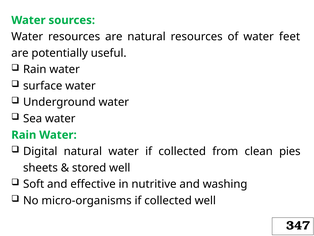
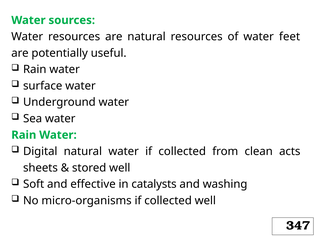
pies: pies -> acts
nutritive: nutritive -> catalysts
